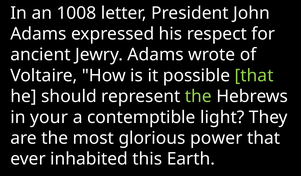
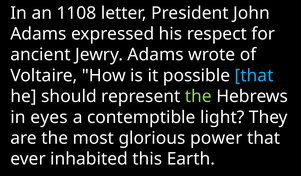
1008: 1008 -> 1108
that at (254, 76) colour: light green -> light blue
your: your -> eyes
